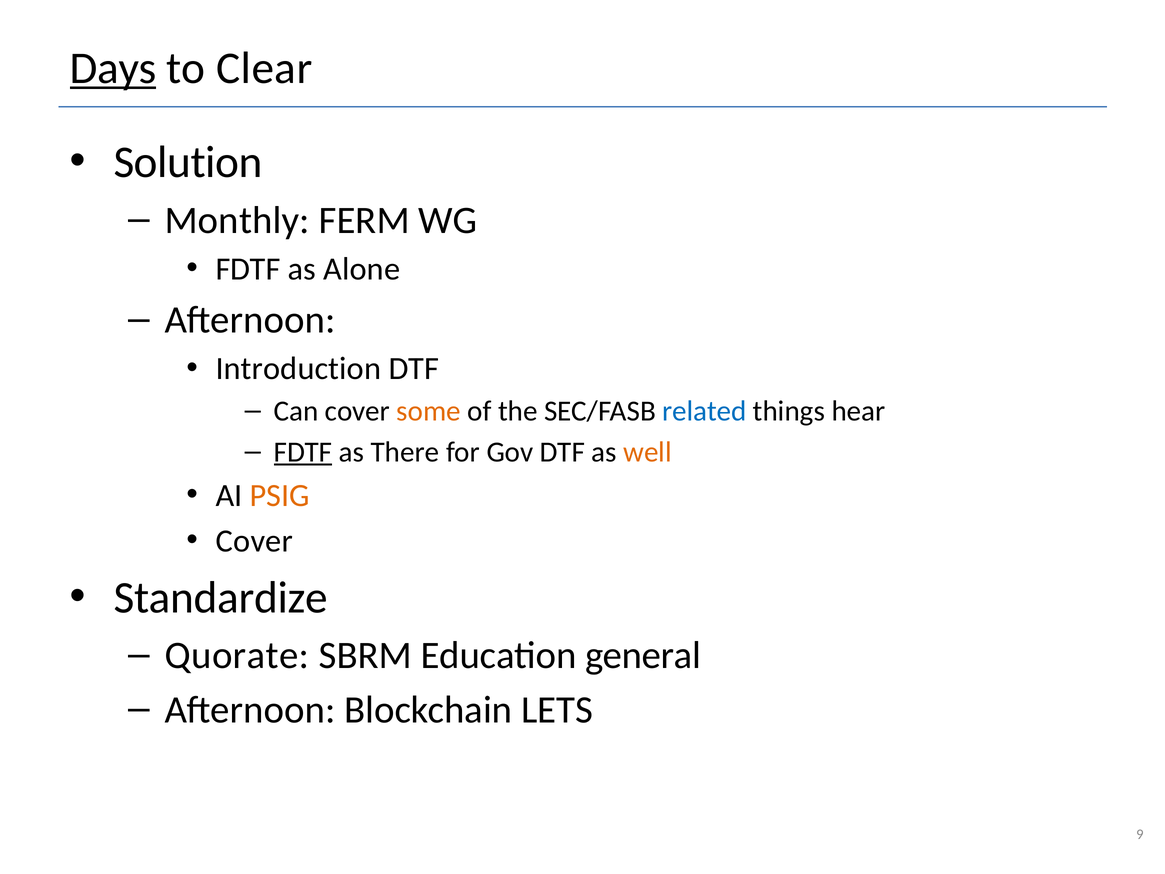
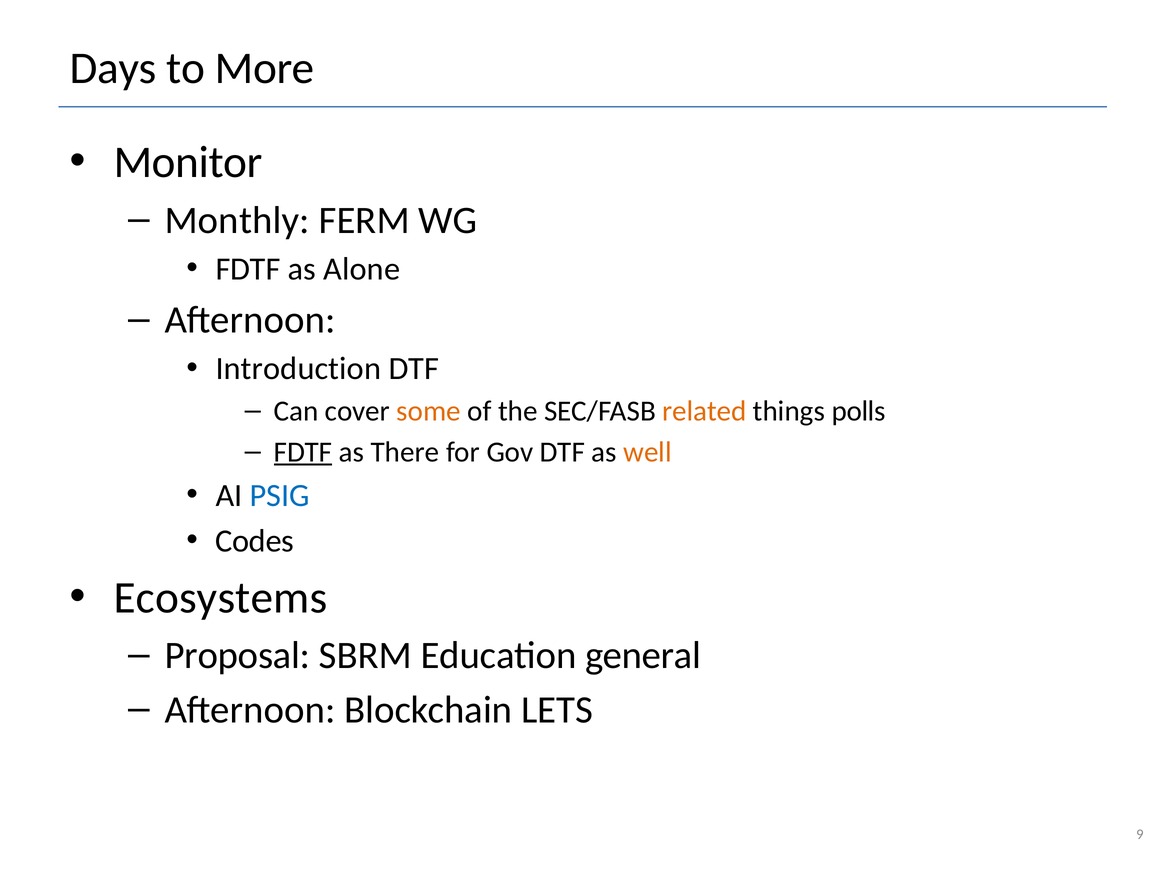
Days underline: present -> none
Clear: Clear -> More
Solution: Solution -> Monitor
related colour: blue -> orange
hear: hear -> polls
PSIG colour: orange -> blue
Cover at (254, 541): Cover -> Codes
Standardize: Standardize -> Ecosystems
Quorate: Quorate -> Proposal
